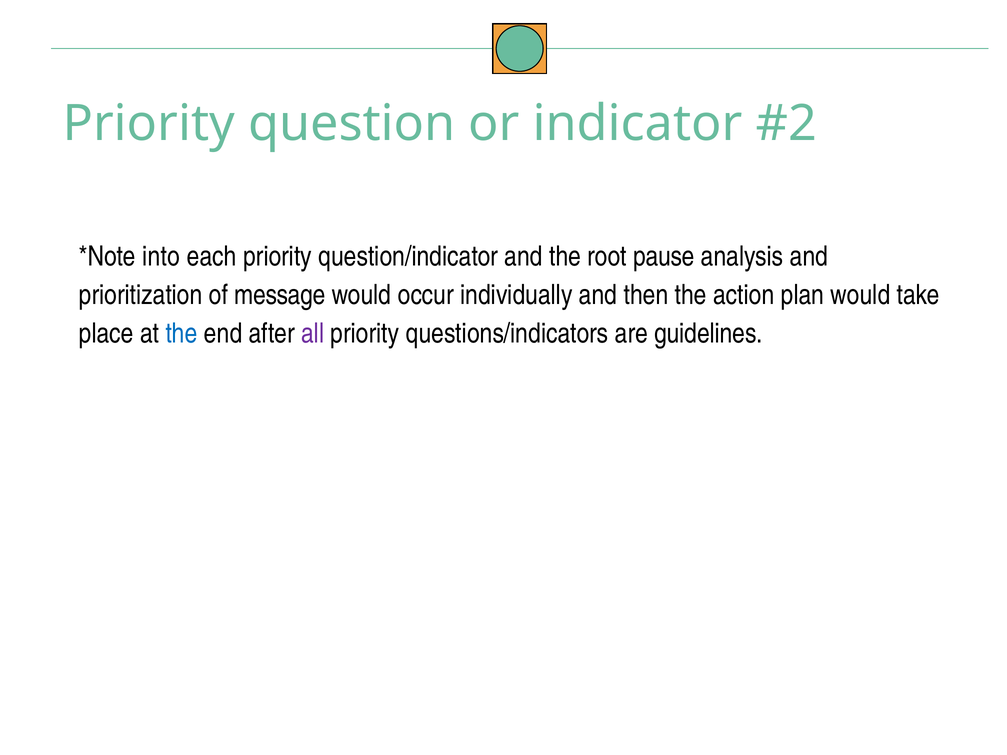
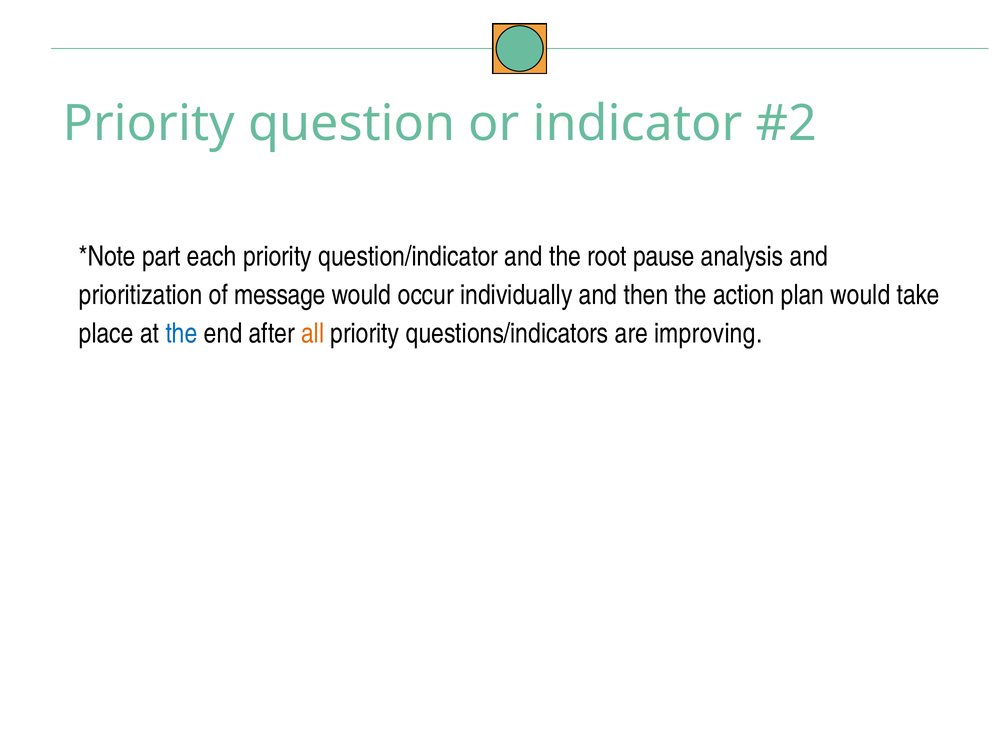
into: into -> part
all colour: purple -> orange
guidelines: guidelines -> improving
